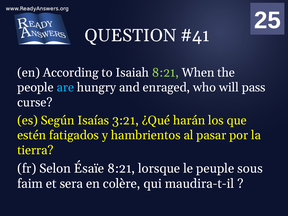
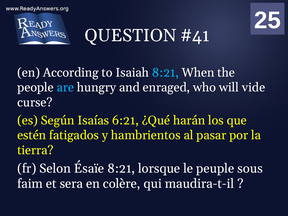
8:21 at (165, 73) colour: light green -> light blue
pass: pass -> vide
3:21: 3:21 -> 6:21
